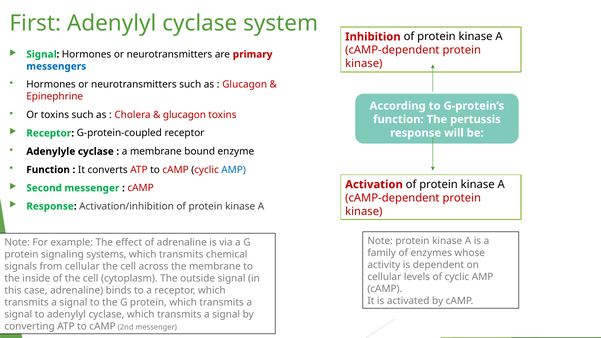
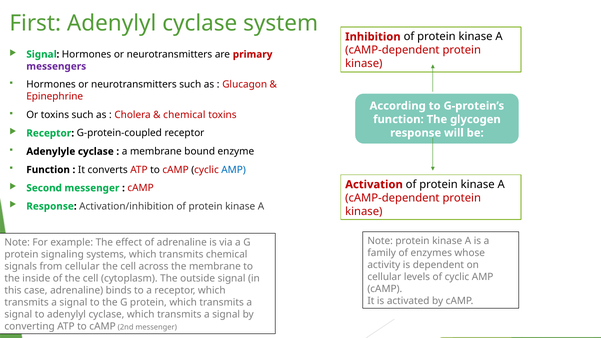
messengers colour: blue -> purple
glucagon at (184, 115): glucagon -> chemical
pertussis: pertussis -> glycogen
